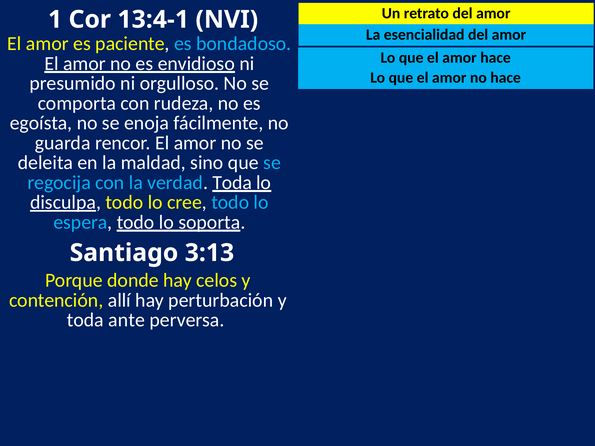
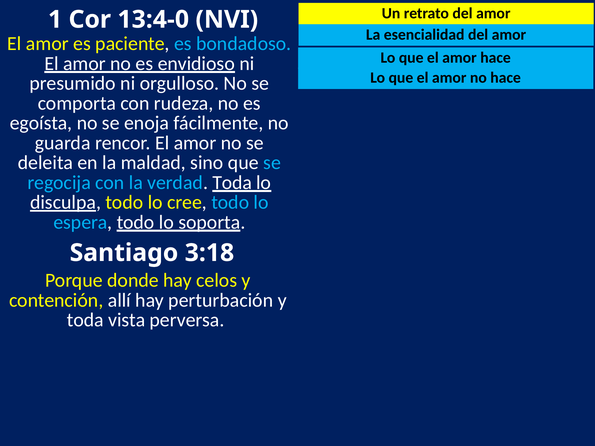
13:4-1: 13:4-1 -> 13:4-0
3:13: 3:13 -> 3:18
ante: ante -> vista
